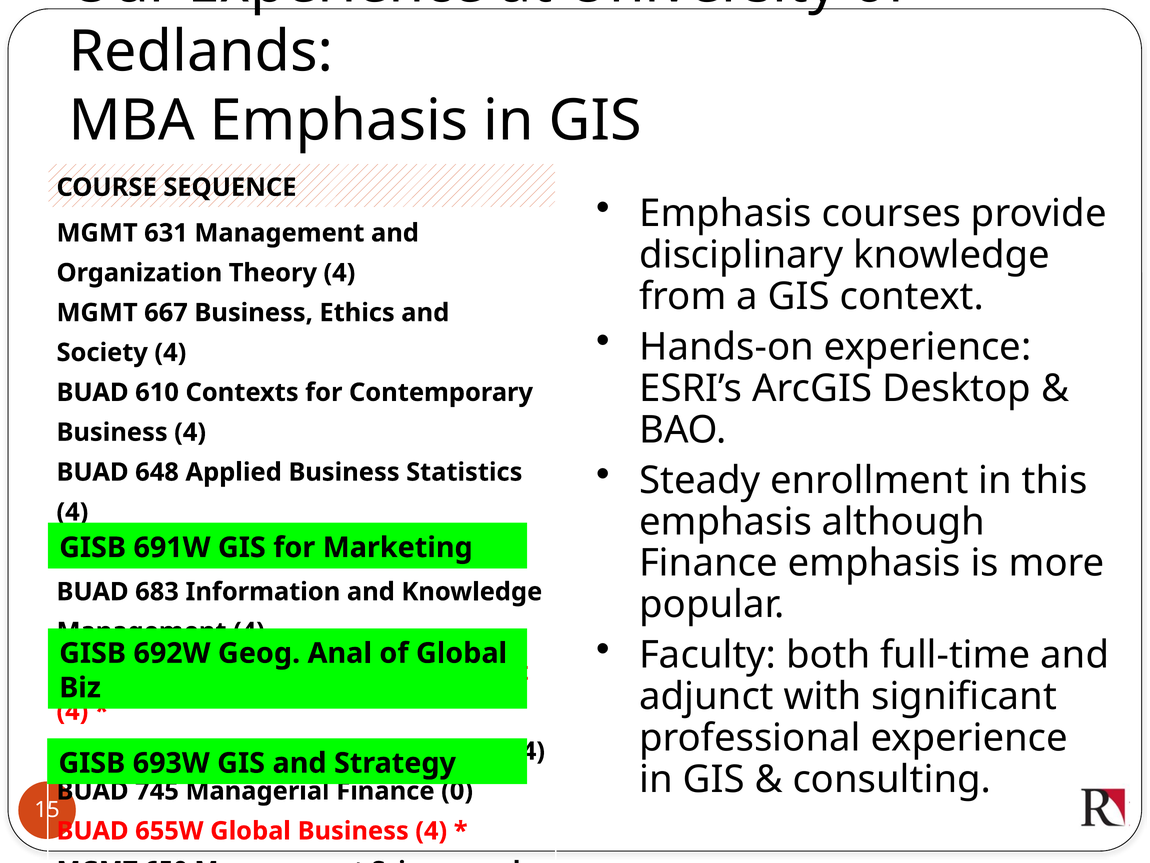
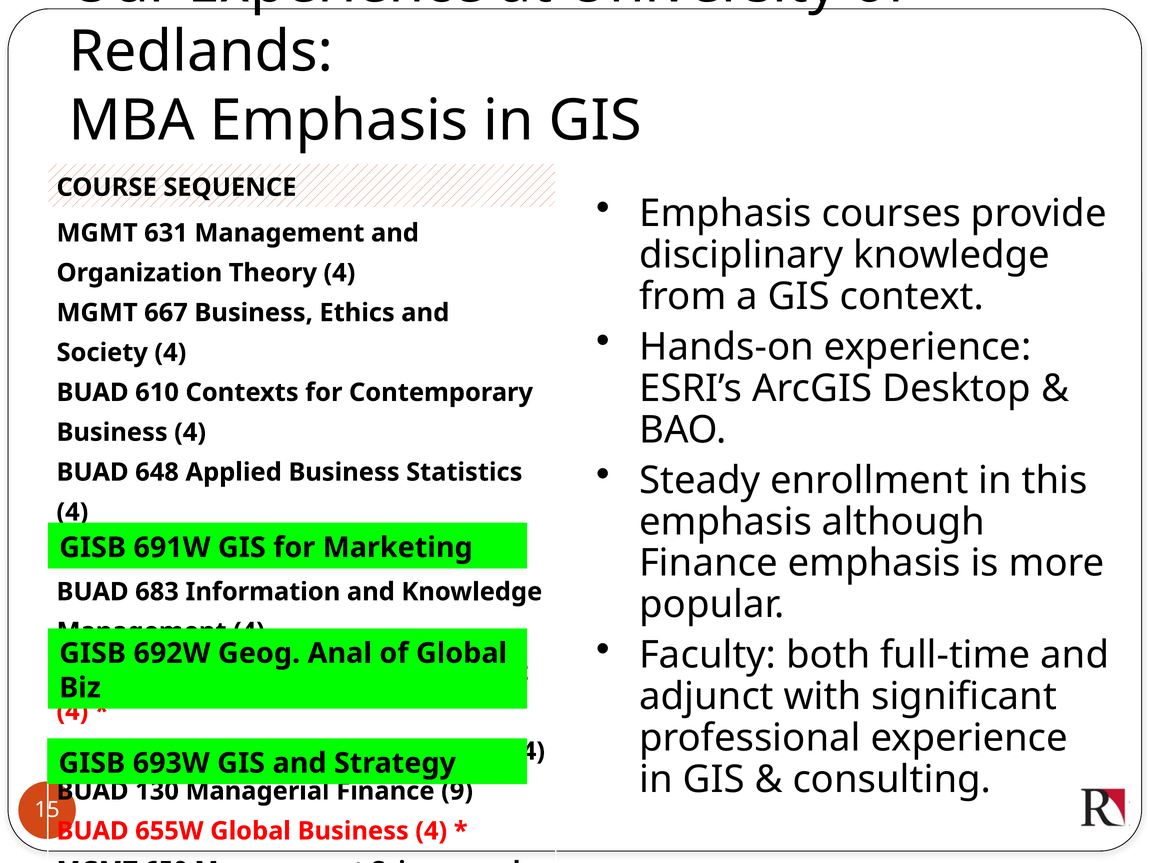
745: 745 -> 130
0: 0 -> 9
